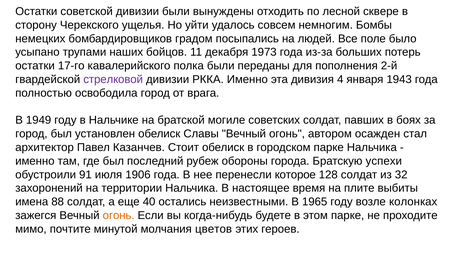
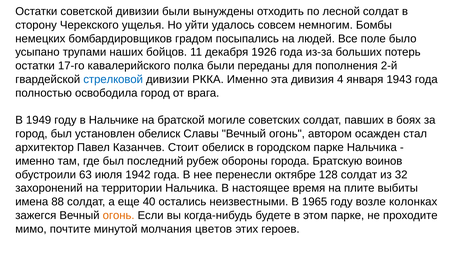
лесной сквере: сквере -> солдат
1973: 1973 -> 1926
стрелковой colour: purple -> blue
успехи: успехи -> воинов
91: 91 -> 63
1906: 1906 -> 1942
которое: которое -> октябре
